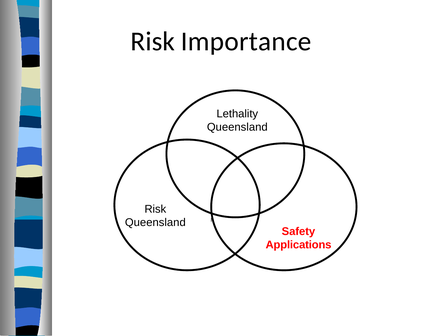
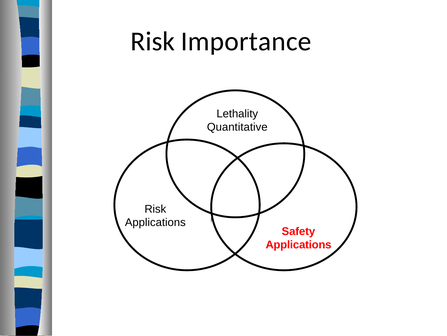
Queensland at (237, 127): Queensland -> Quantitative
Queensland at (155, 222): Queensland -> Applications
